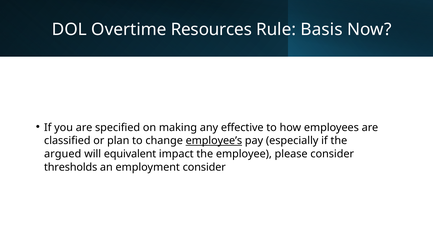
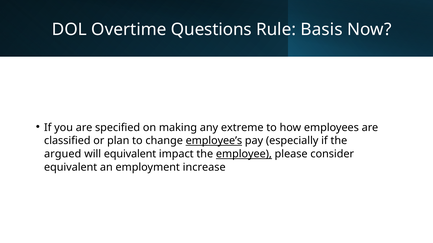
Resources: Resources -> Questions
effective: effective -> extreme
employee underline: none -> present
thresholds at (71, 168): thresholds -> equivalent
employment consider: consider -> increase
